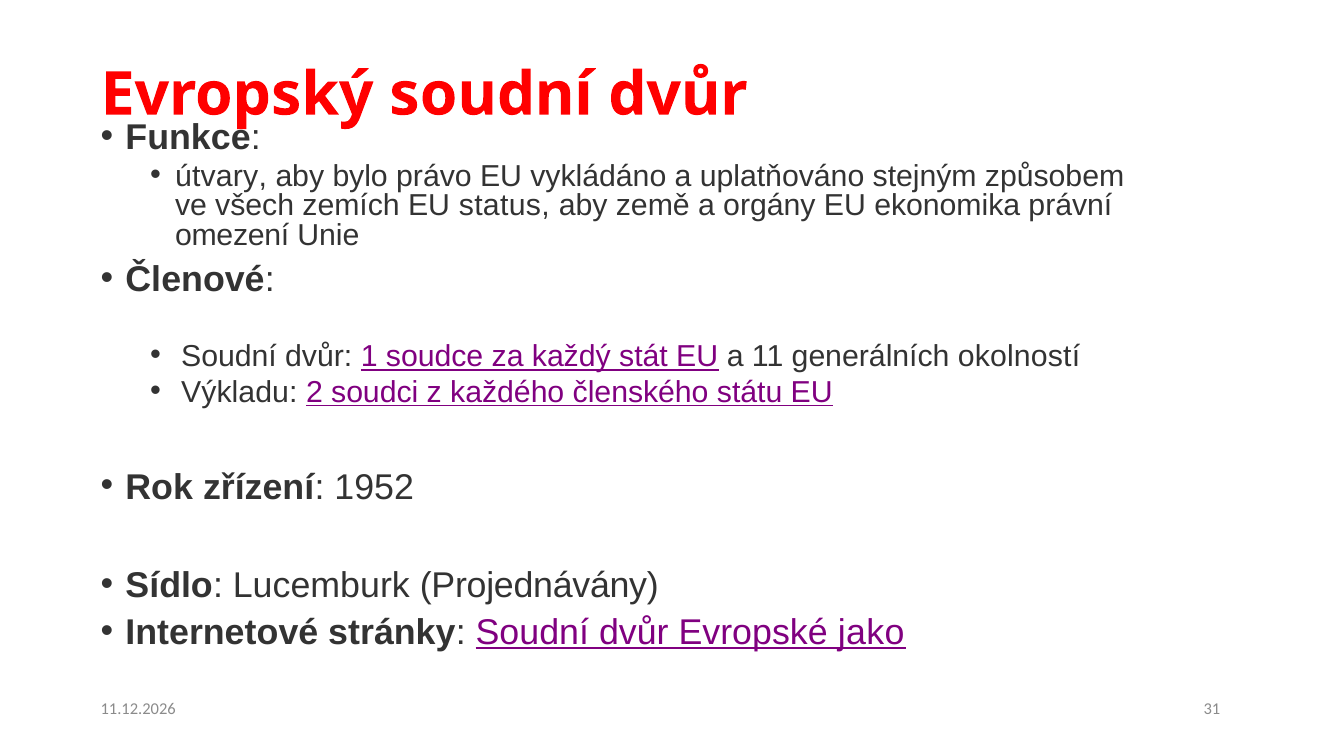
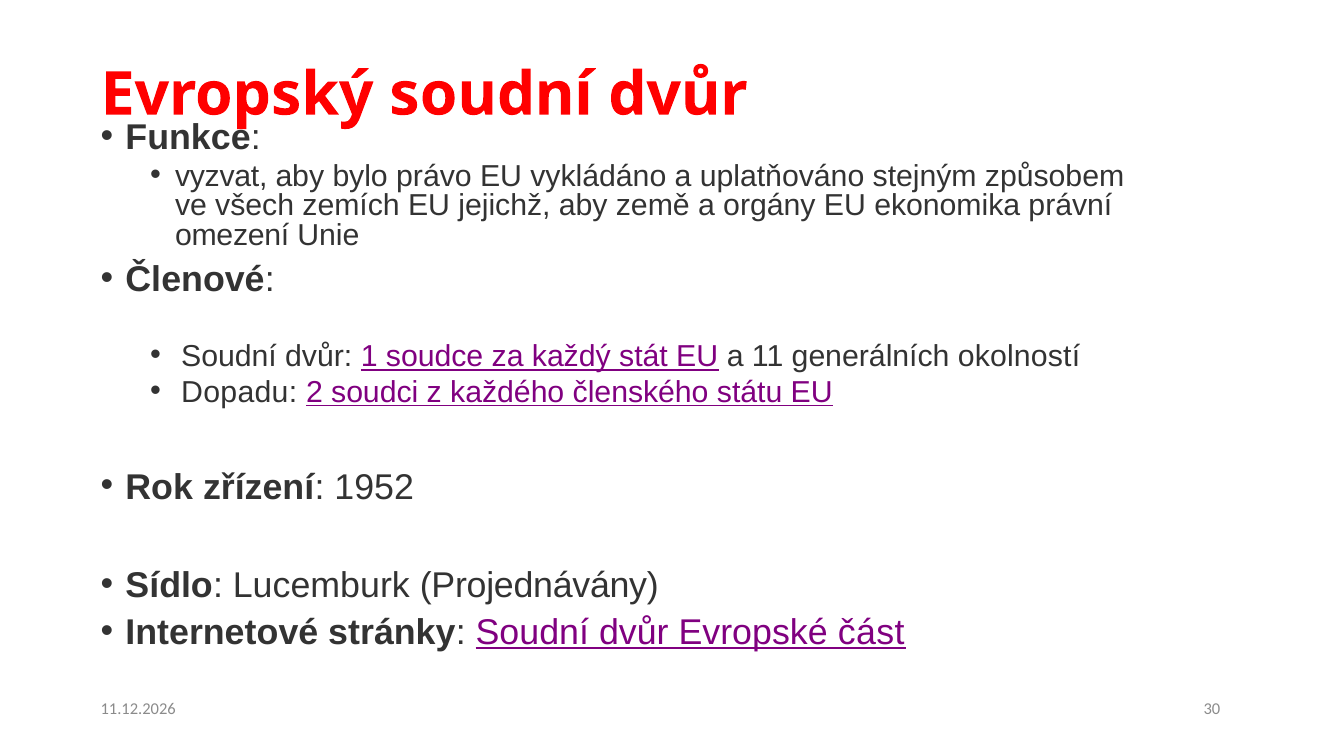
útvary: útvary -> vyzvat
status: status -> jejichž
Výkladu: Výkladu -> Dopadu
jako: jako -> část
31: 31 -> 30
